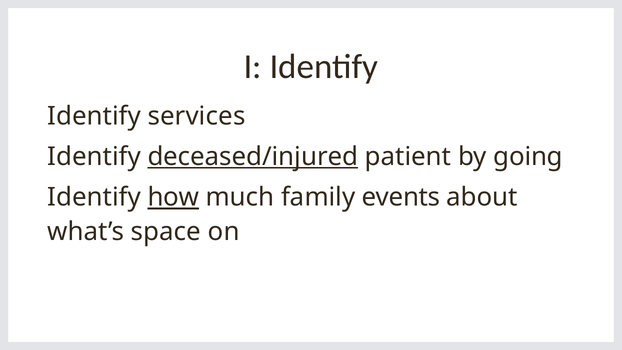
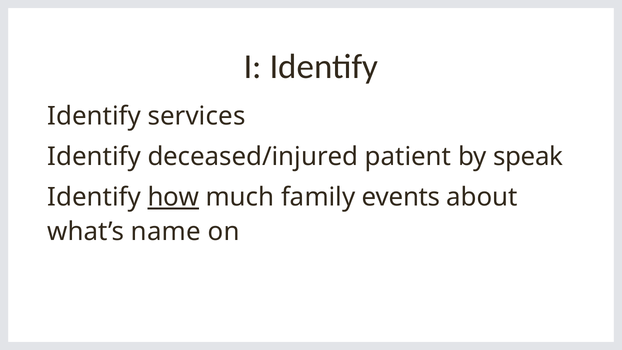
deceased/injured underline: present -> none
going: going -> speak
space: space -> name
